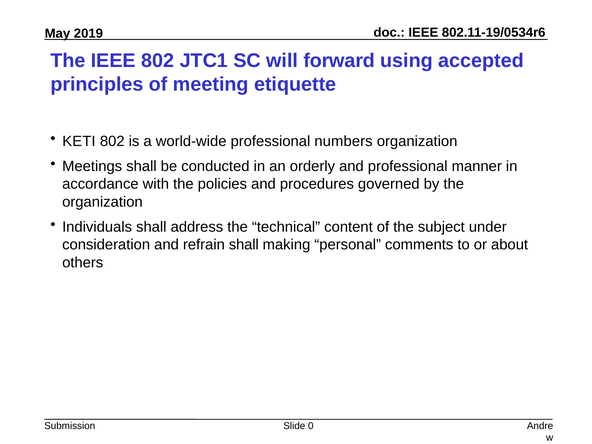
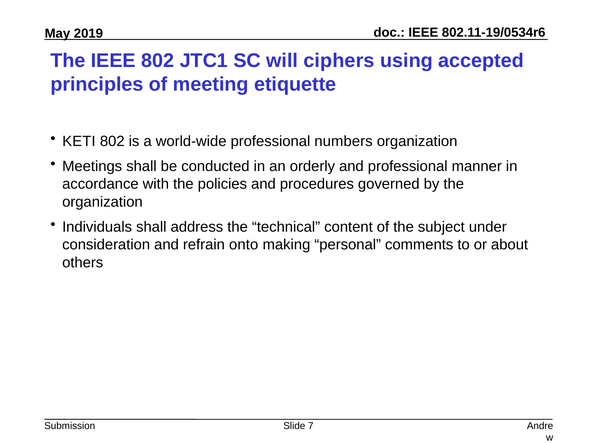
forward: forward -> ciphers
refrain shall: shall -> onto
0: 0 -> 7
